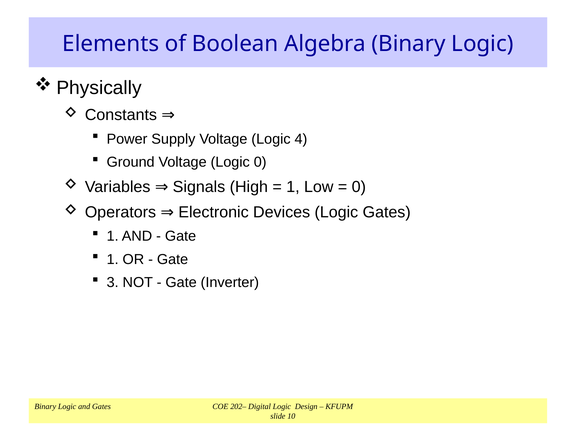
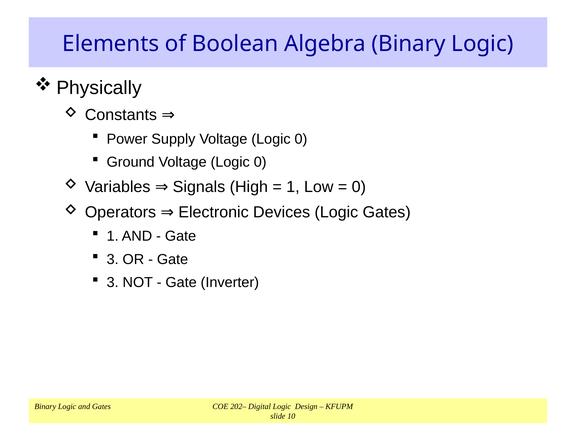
Supply Voltage Logic 4: 4 -> 0
1 at (113, 259): 1 -> 3
